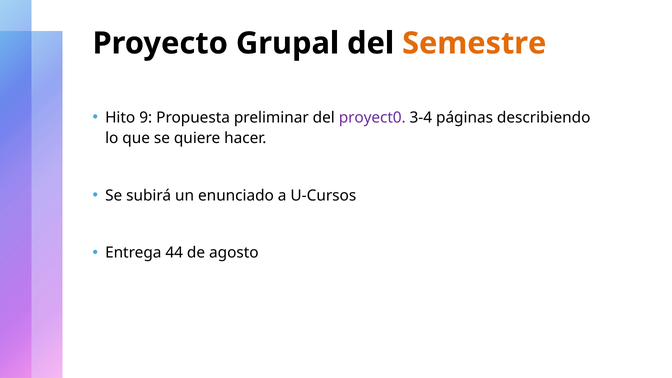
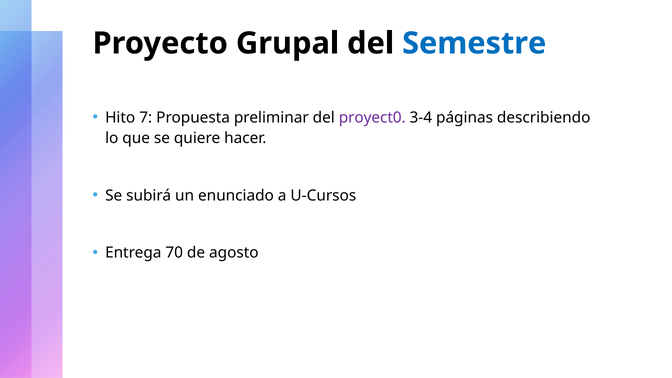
Semestre colour: orange -> blue
9: 9 -> 7
44: 44 -> 70
